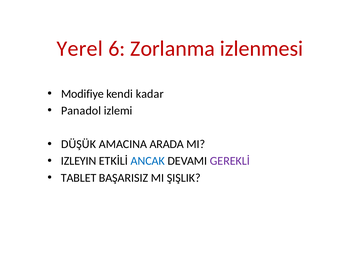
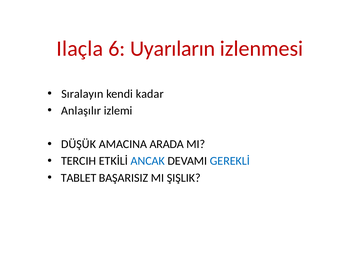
Yerel: Yerel -> Ilaçla
Zorlanma: Zorlanma -> Uyarıların
Modifiye: Modifiye -> Sıralayın
Panadol: Panadol -> Anlaşılır
IZLEYIN: IZLEYIN -> TERCIH
GEREKLİ colour: purple -> blue
